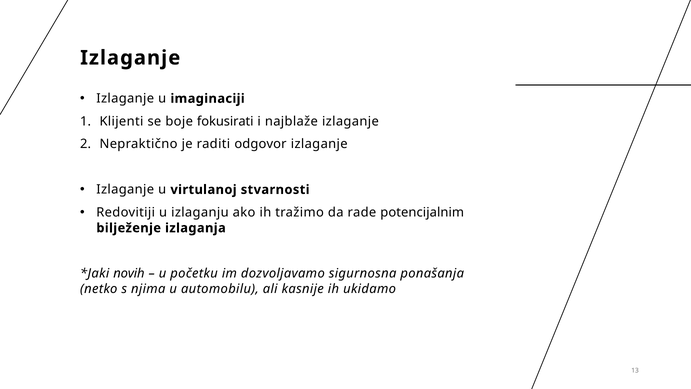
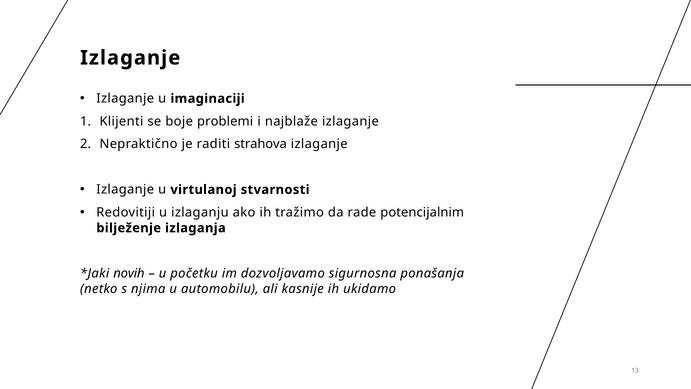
fokusirati: fokusirati -> problemi
odgovor: odgovor -> strahova
